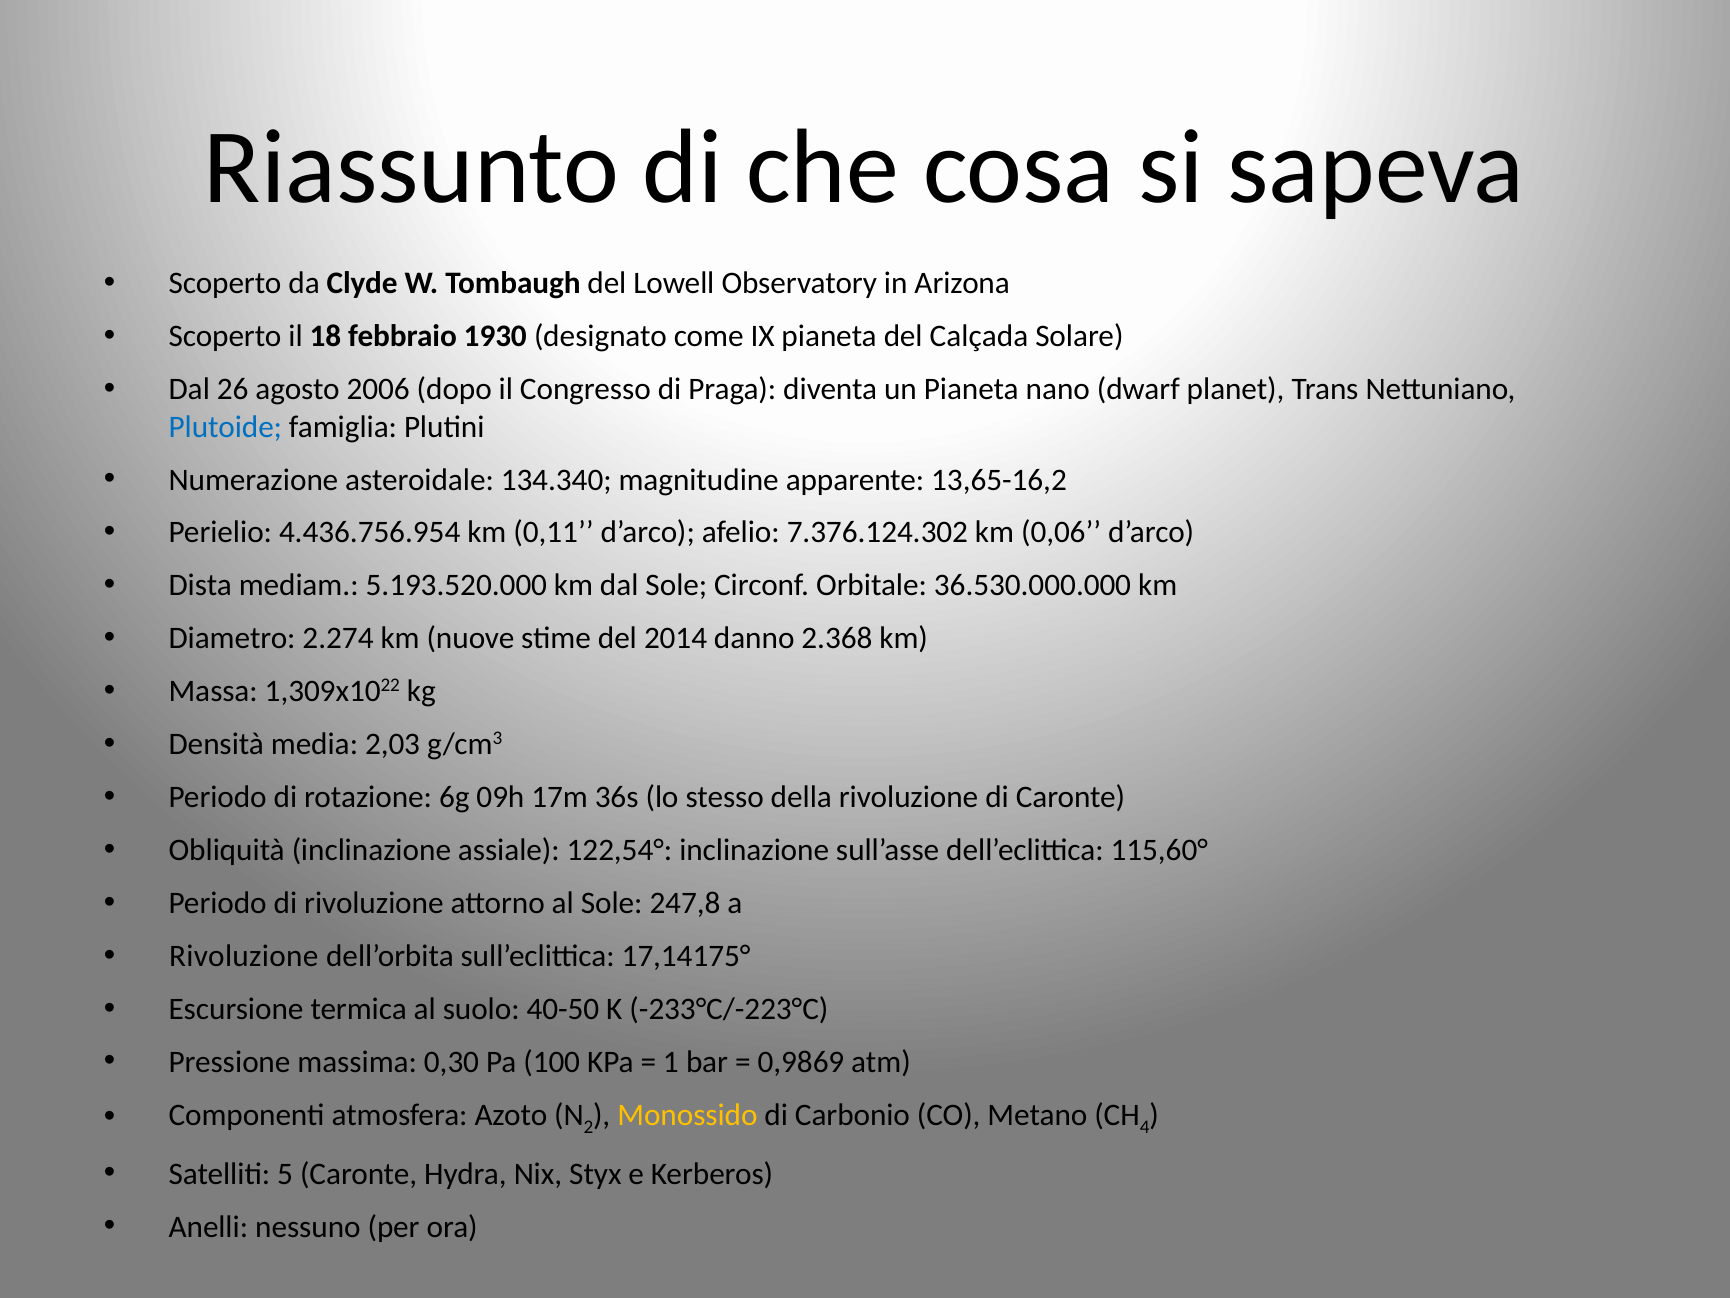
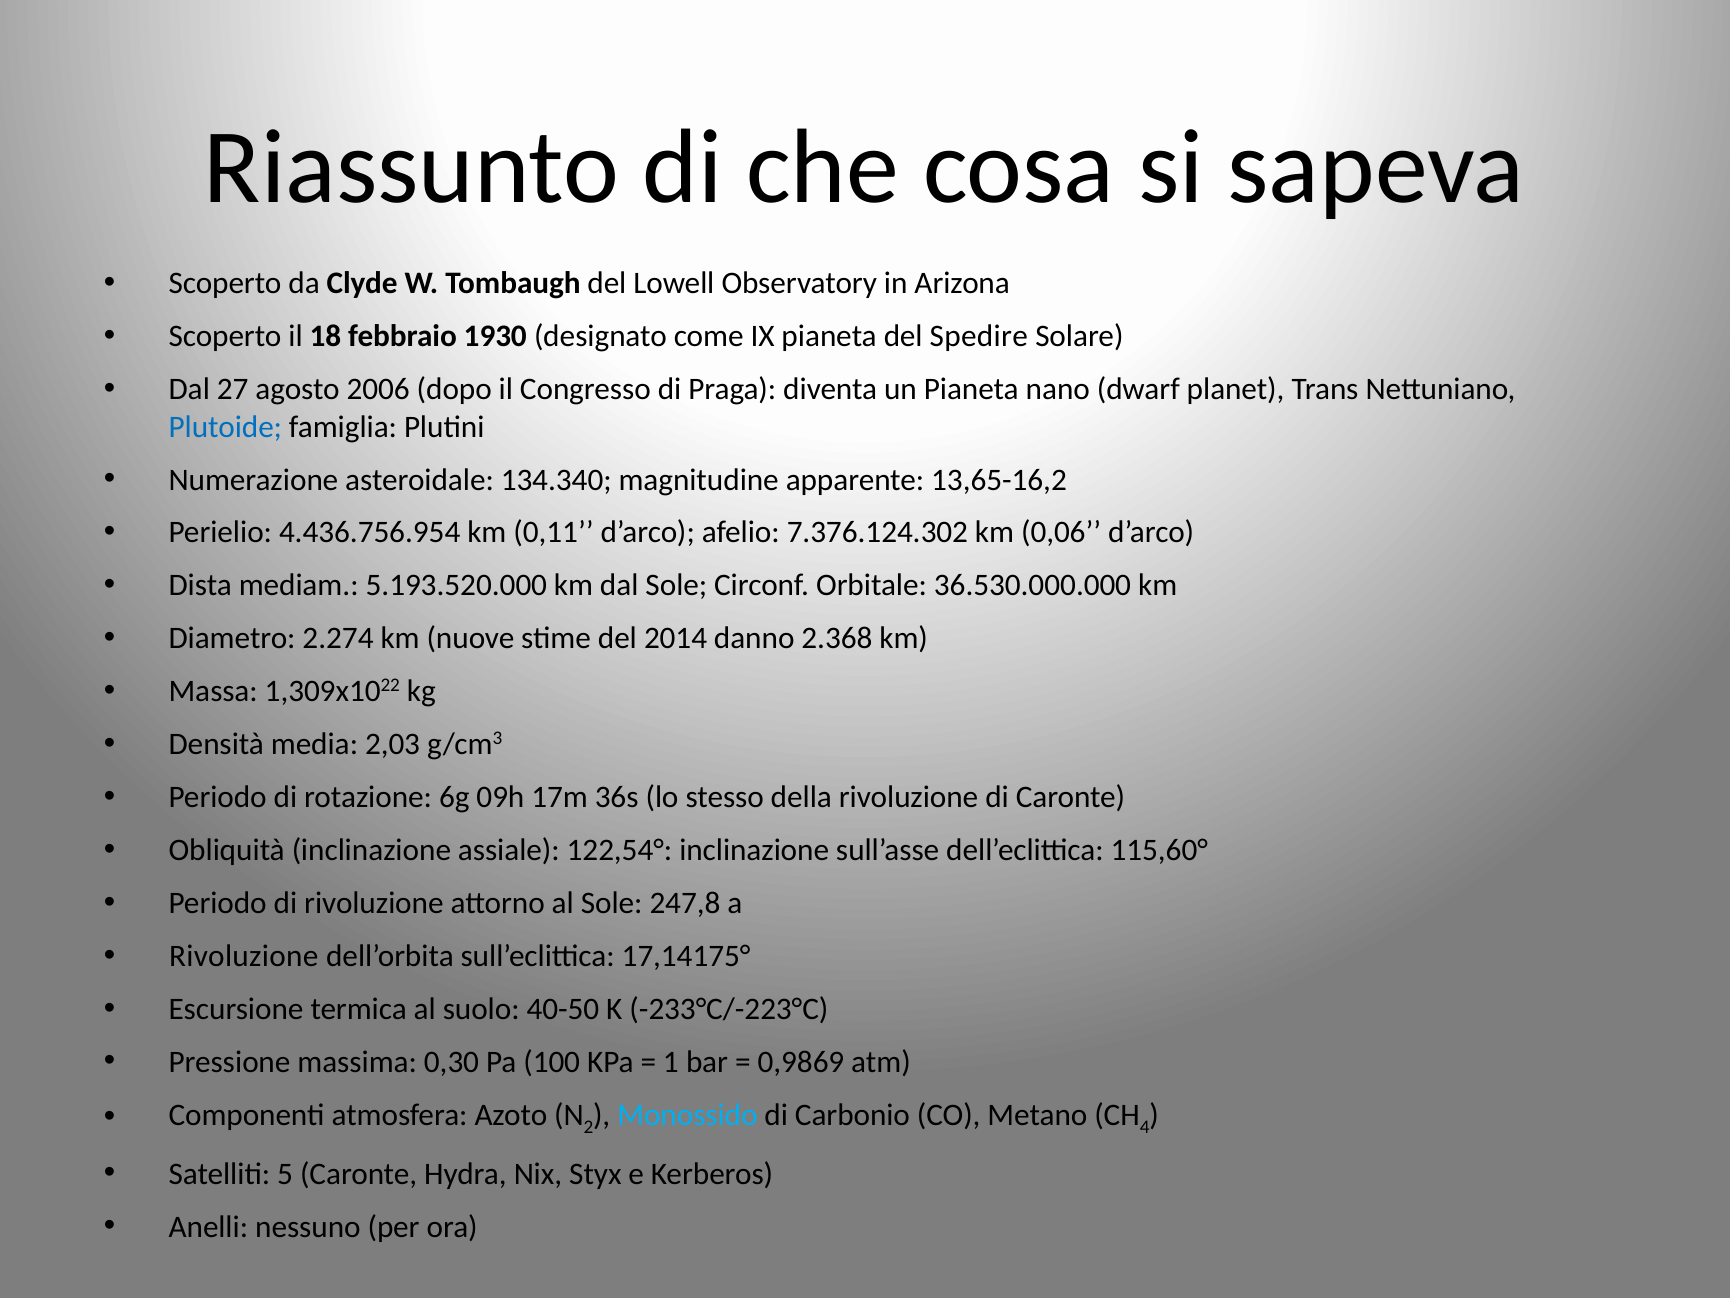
Calçada: Calçada -> Spedire
26: 26 -> 27
Monossido colour: yellow -> light blue
